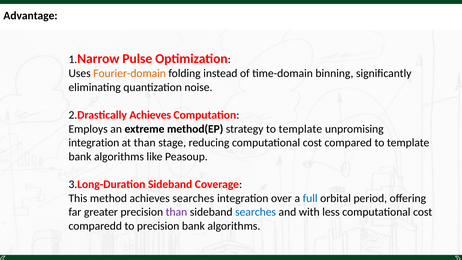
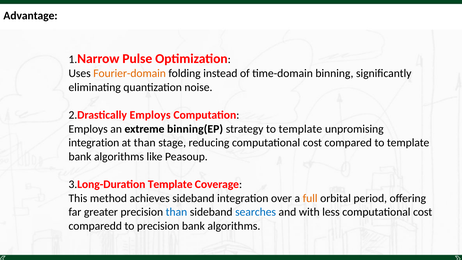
2.Drastically Achieves: Achieves -> Employs
method(EP: method(EP -> binning(EP
3.Long-Duration Sideband: Sideband -> Template
achieves searches: searches -> sideband
full colour: blue -> orange
than at (176, 212) colour: purple -> blue
